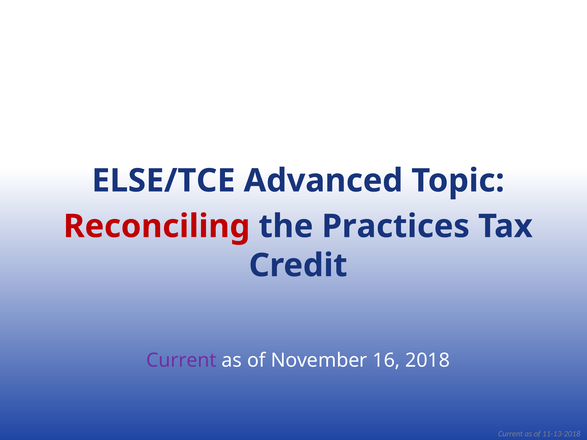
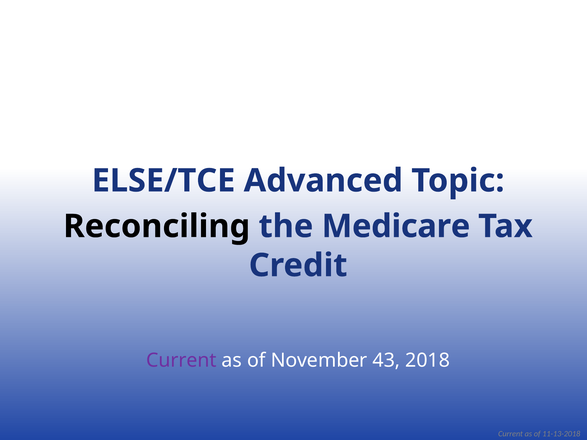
Reconciling colour: red -> black
Practices: Practices -> Medicare
16: 16 -> 43
